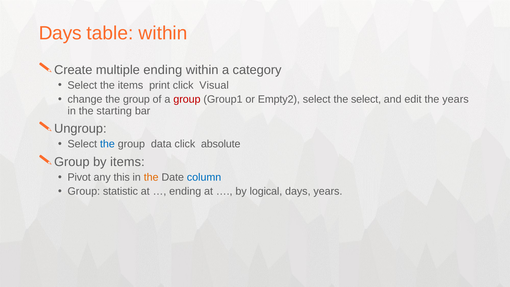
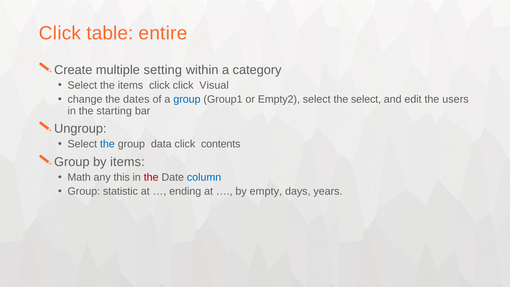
Days at (60, 33): Days -> Click
table within: within -> entire
multiple ending: ending -> setting
print at (160, 85): print -> click
change the group: group -> dates
group at (187, 99) colour: red -> blue
the years: years -> users
absolute: absolute -> contents
Pivot: Pivot -> Math
the at (151, 177) colour: orange -> red
logical: logical -> empty
